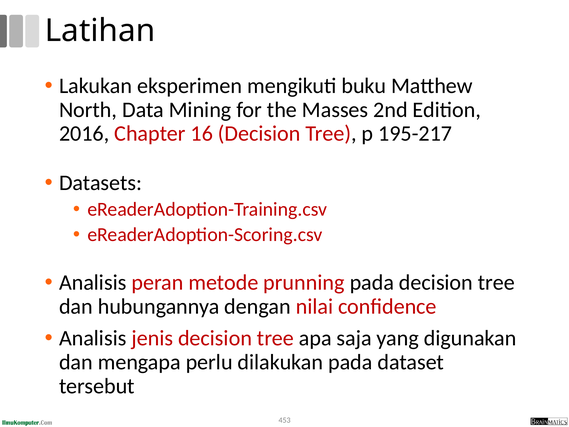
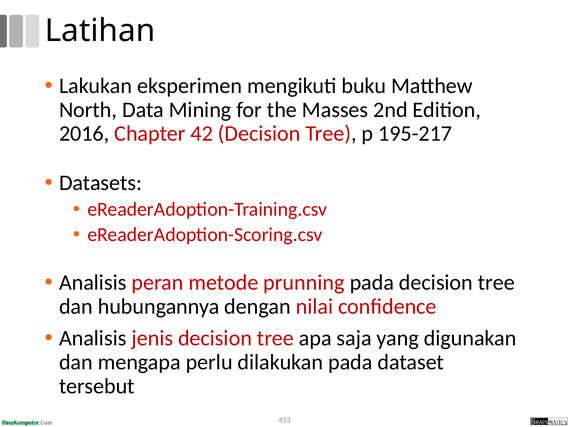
16: 16 -> 42
